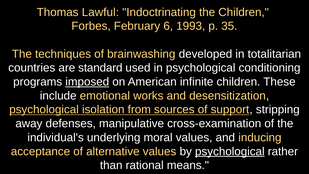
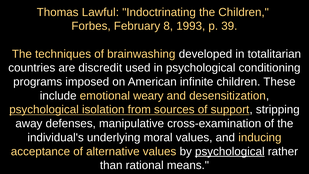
6: 6 -> 8
35: 35 -> 39
standard: standard -> discredit
imposed underline: present -> none
works: works -> weary
